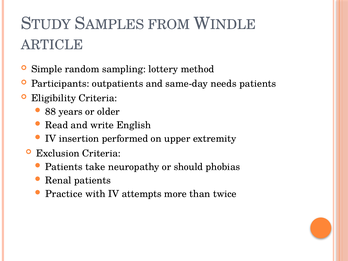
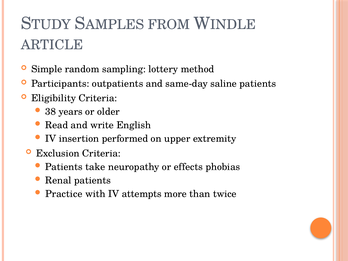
needs: needs -> saline
88: 88 -> 38
should: should -> effects
